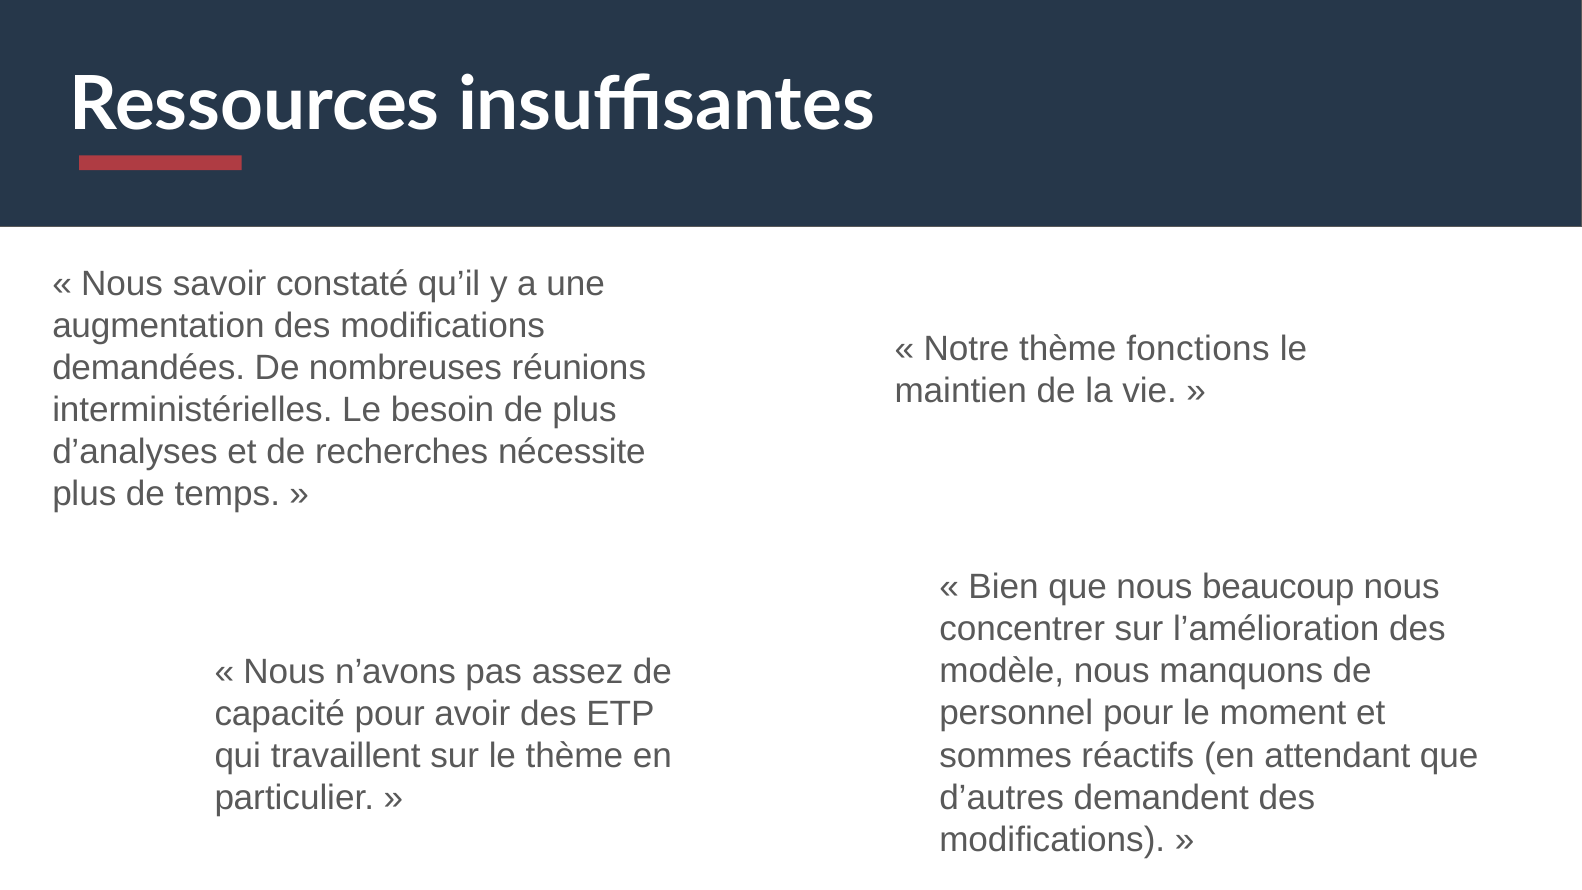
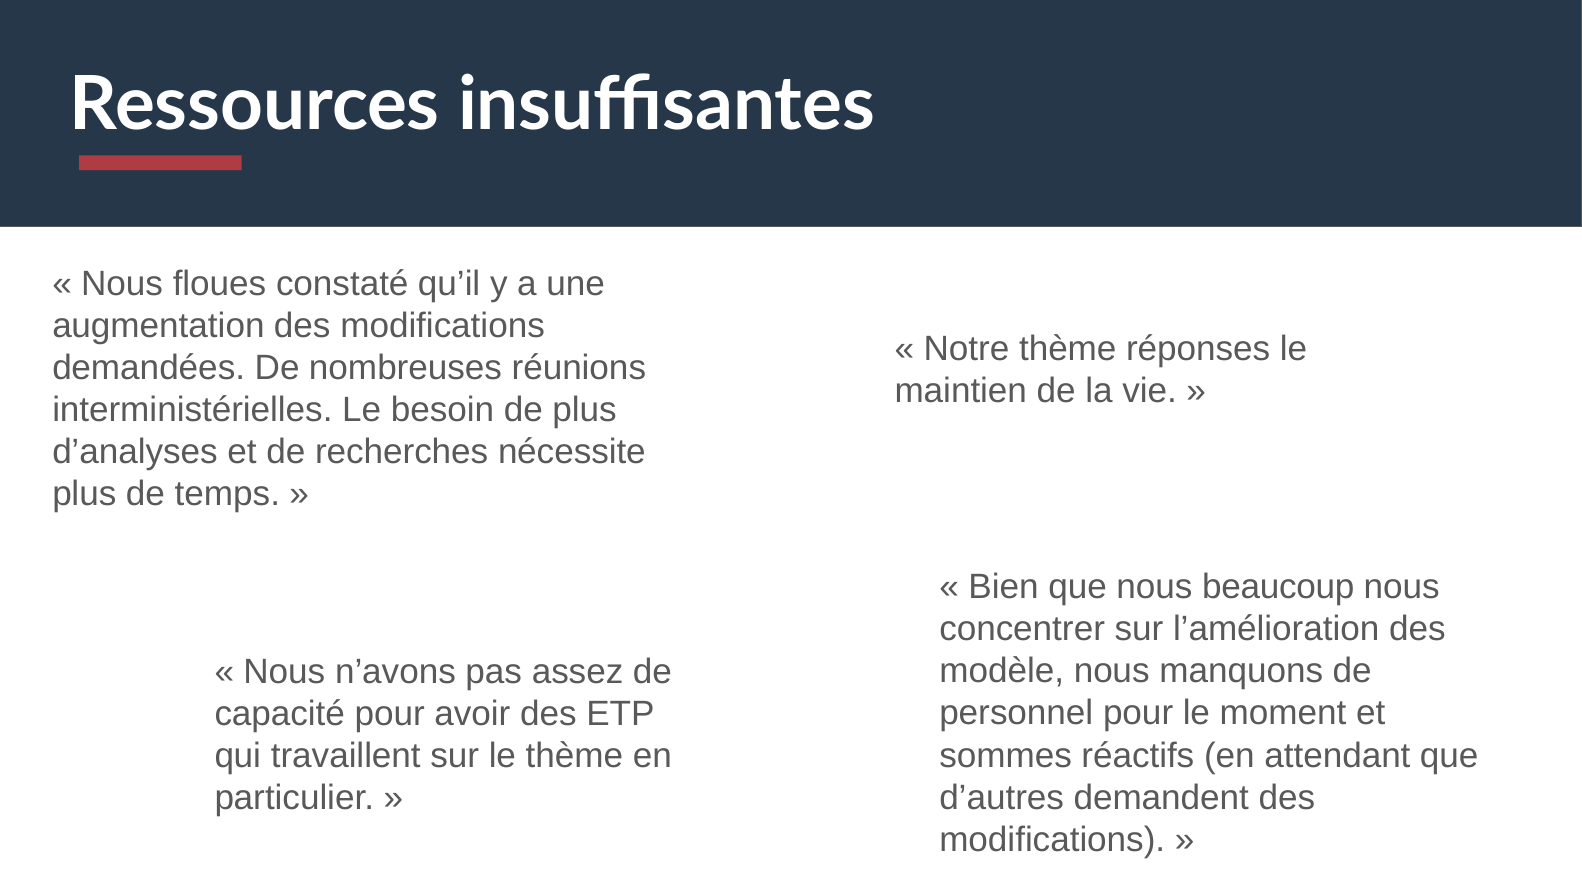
savoir: savoir -> floues
fonctions: fonctions -> réponses
